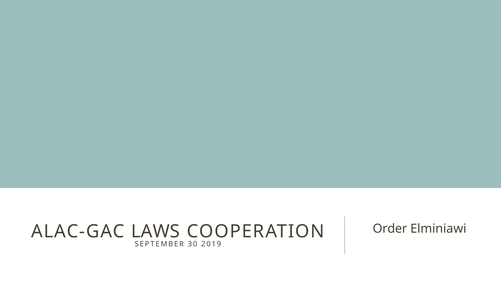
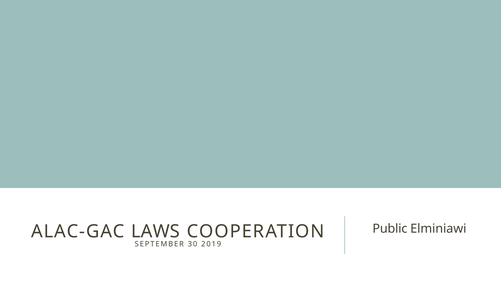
Order: Order -> Public
